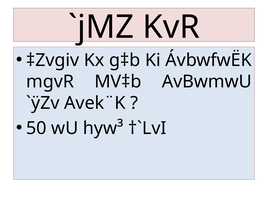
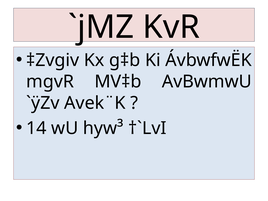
50: 50 -> 14
